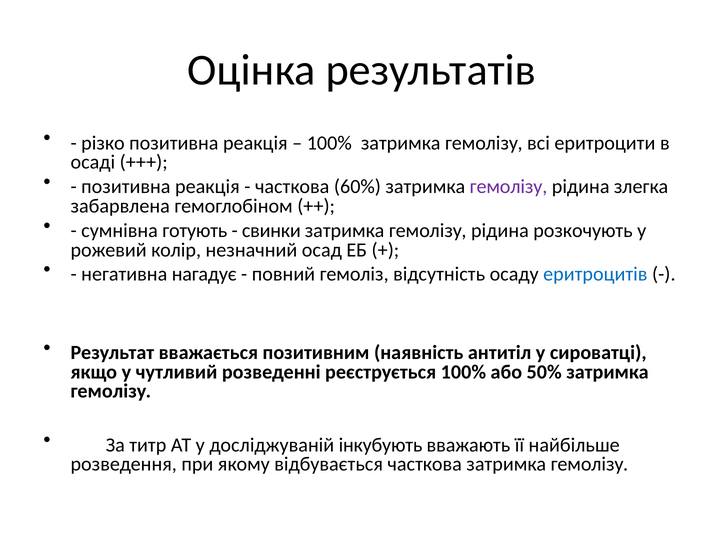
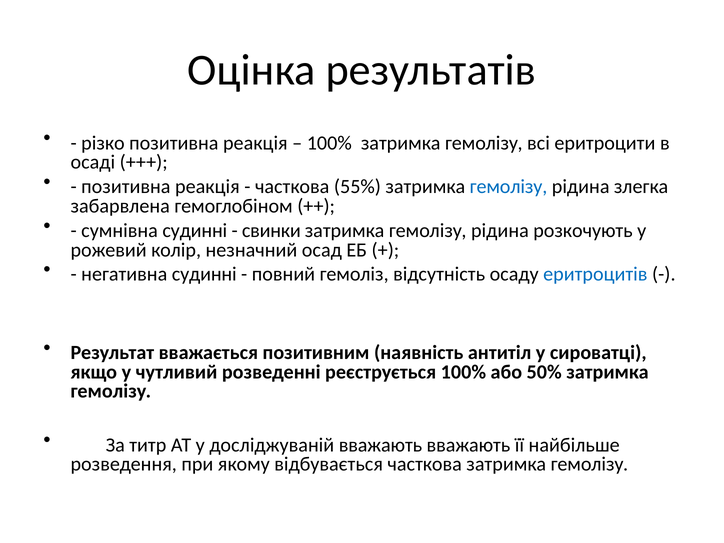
60%: 60% -> 55%
гемолізу at (509, 187) colour: purple -> blue
сумнівна готують: готують -> судинні
негативна нагадує: нагадує -> судинні
досліджуваній інкубують: інкубують -> вважають
